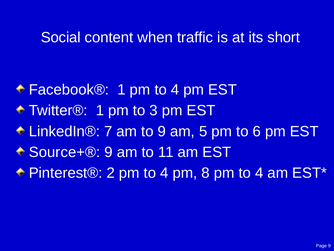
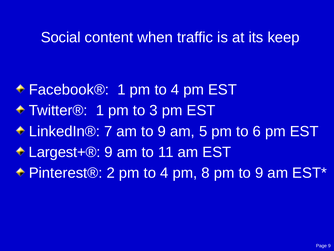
short: short -> keep
Source+®: Source+® -> Largest+®
8 pm to 4: 4 -> 9
